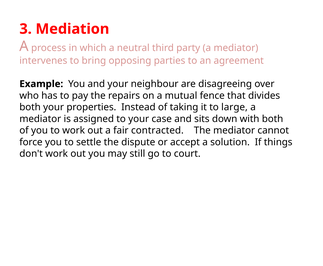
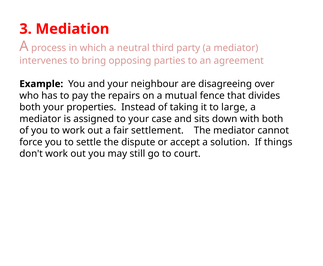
contracted: contracted -> settlement
